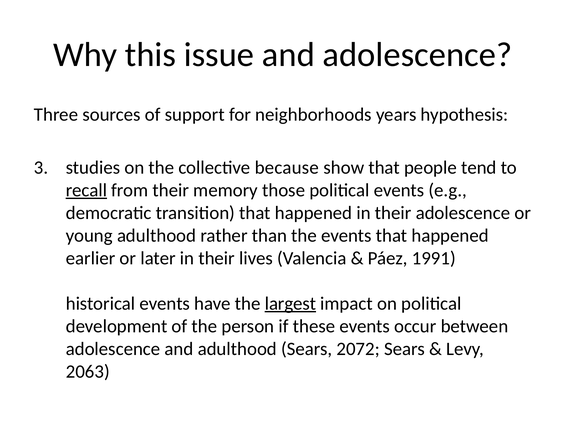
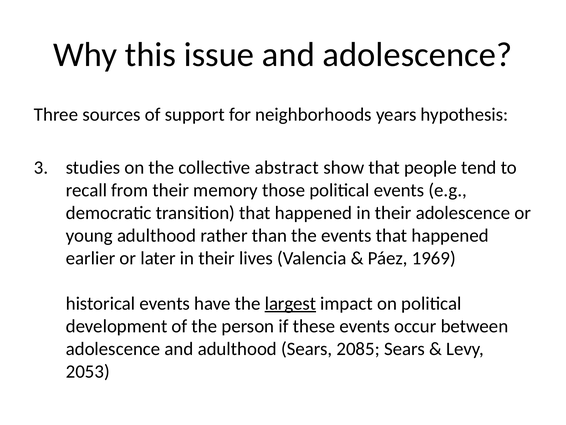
because: because -> abstract
recall underline: present -> none
1991: 1991 -> 1969
2072: 2072 -> 2085
2063: 2063 -> 2053
